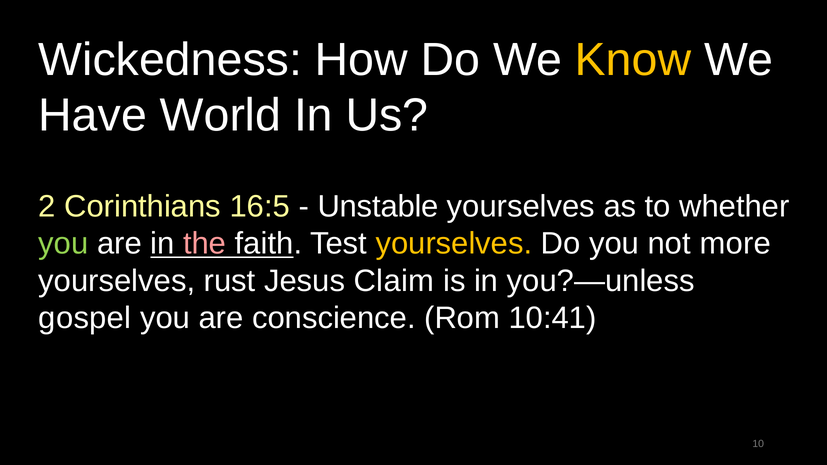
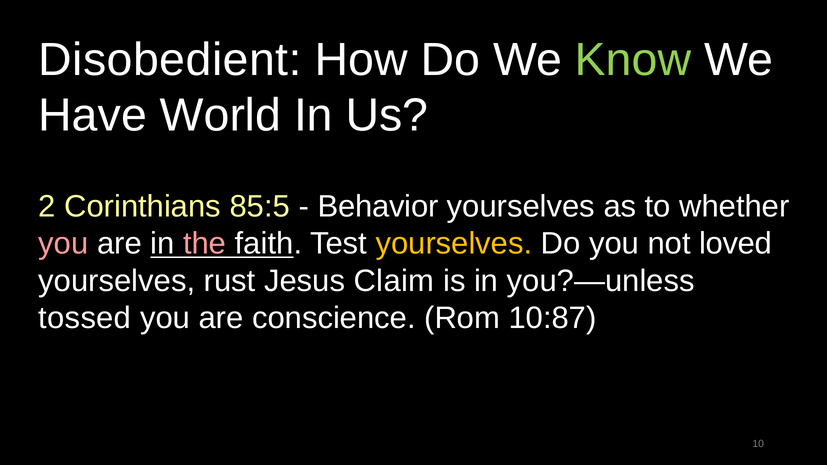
Wickedness: Wickedness -> Disobedient
Know colour: yellow -> light green
16:5: 16:5 -> 85:5
Unstable: Unstable -> Behavior
you at (63, 244) colour: light green -> pink
more: more -> loved
gospel: gospel -> tossed
10:41: 10:41 -> 10:87
